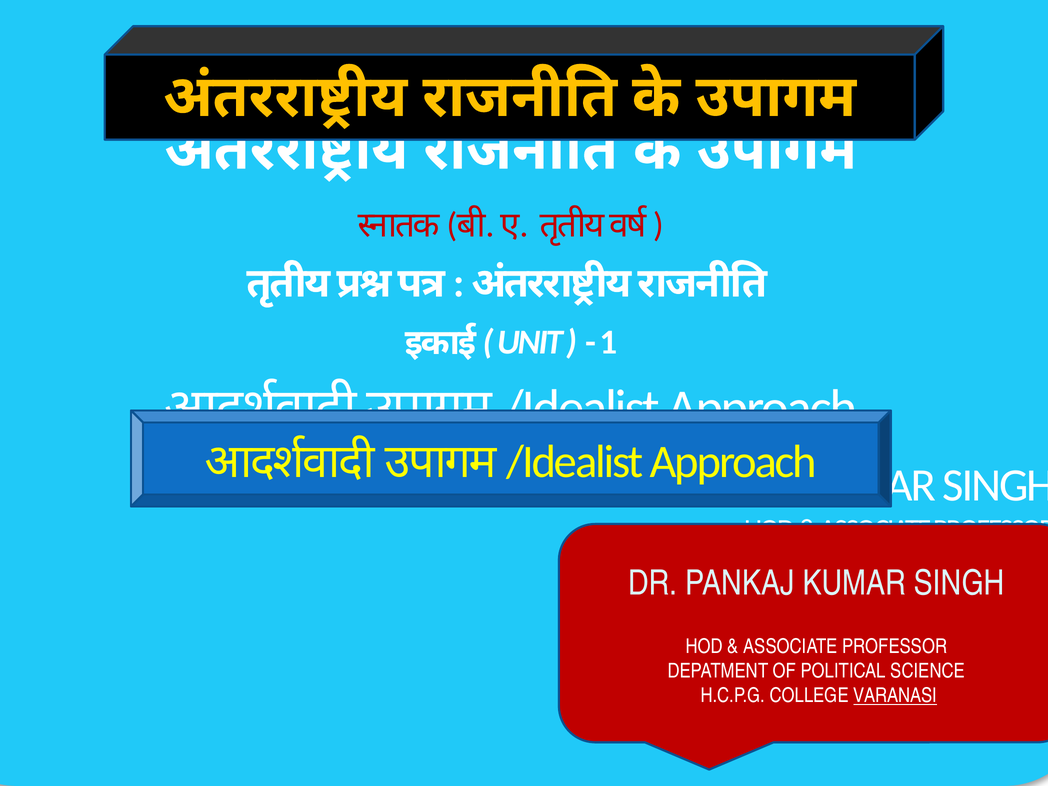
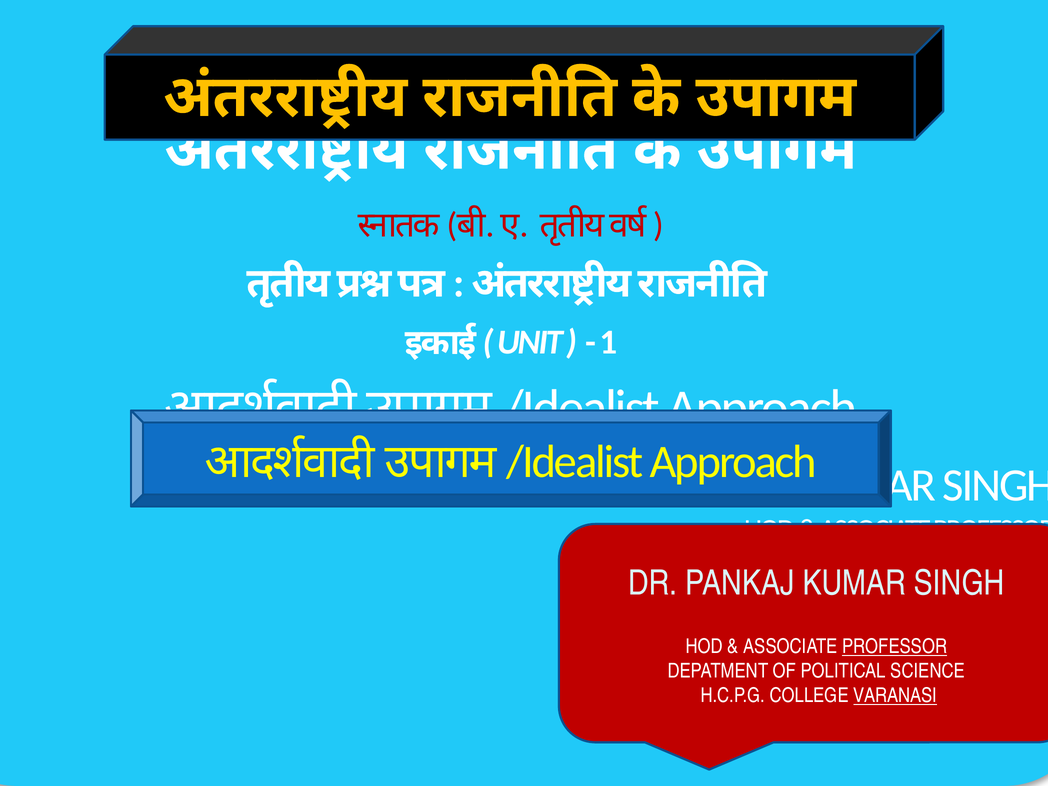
PROFESSOR at (895, 647) underline: none -> present
